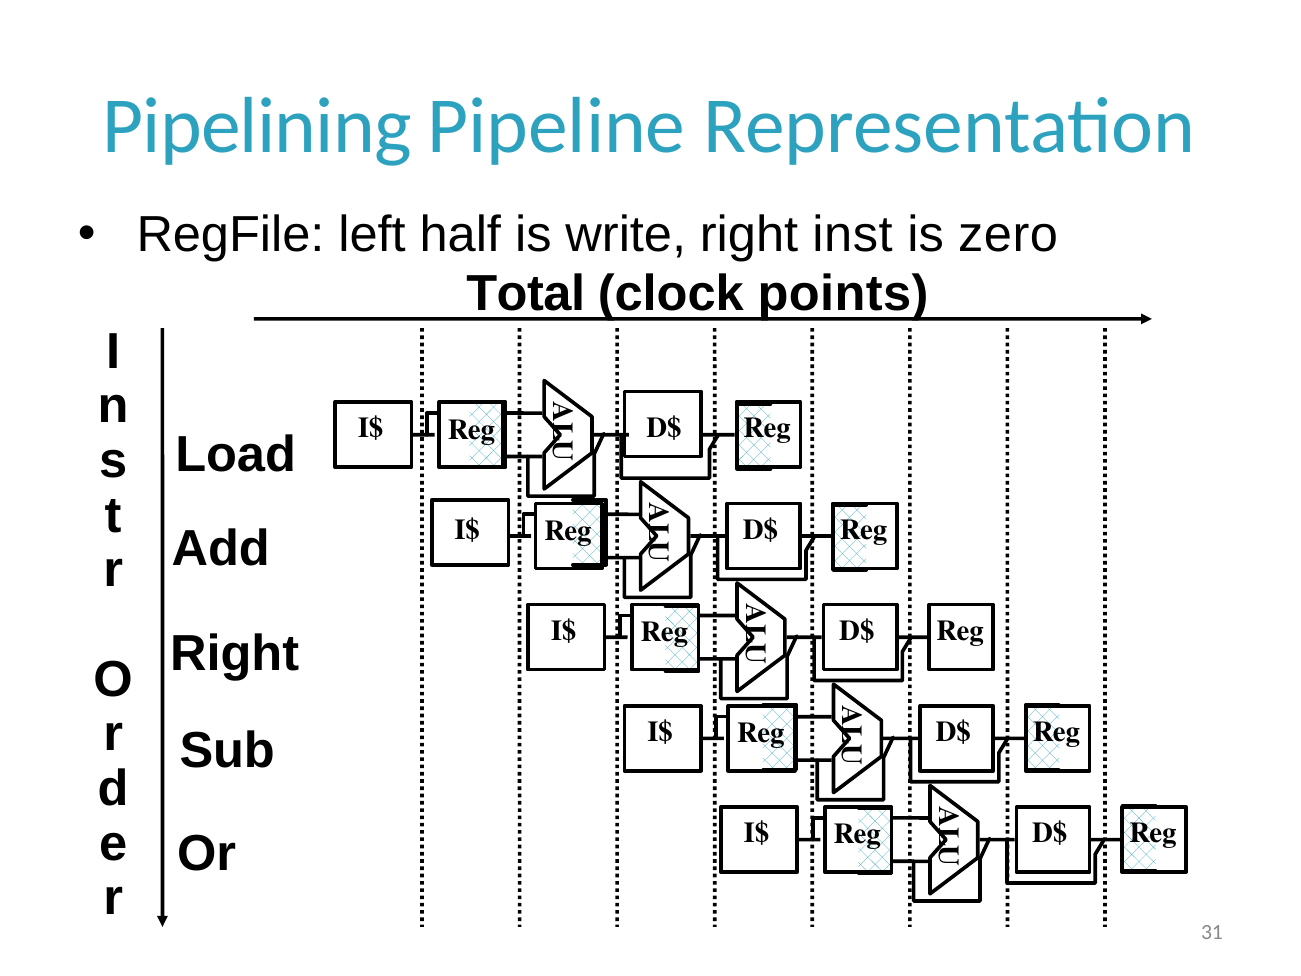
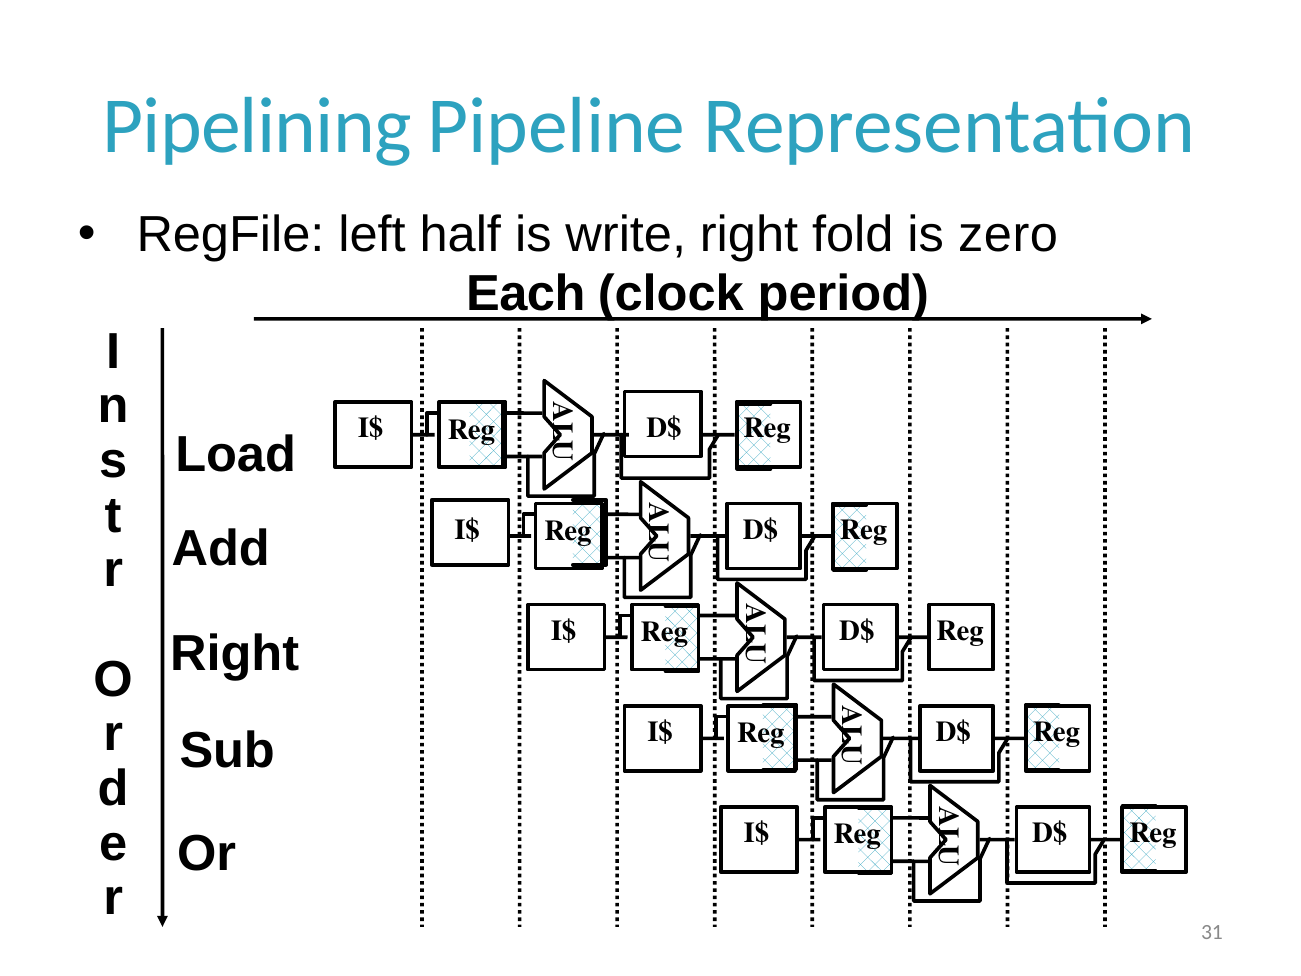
inst: inst -> fold
Total: Total -> Each
points: points -> period
